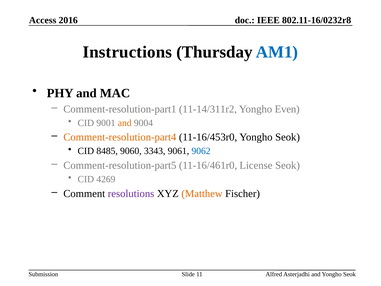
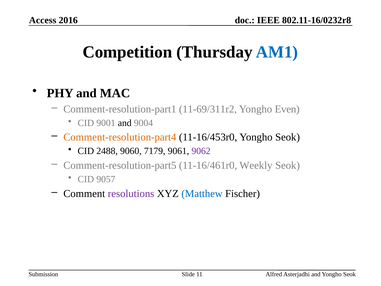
Instructions: Instructions -> Competition
11-14/311r2: 11-14/311r2 -> 11-69/311r2
and at (125, 123) colour: orange -> black
8485: 8485 -> 2488
3343: 3343 -> 7179
9062 colour: blue -> purple
License: License -> Weekly
4269: 4269 -> 9057
Matthew colour: orange -> blue
